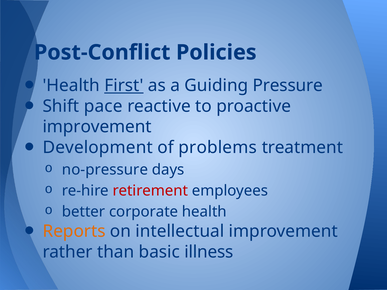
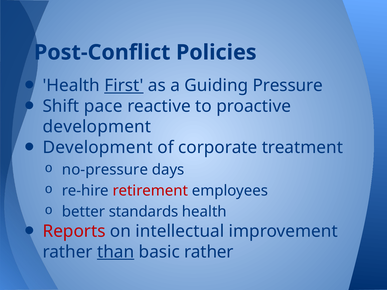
improvement at (97, 127): improvement -> development
problems: problems -> corporate
corporate: corporate -> standards
Reports colour: orange -> red
than underline: none -> present
basic illness: illness -> rather
